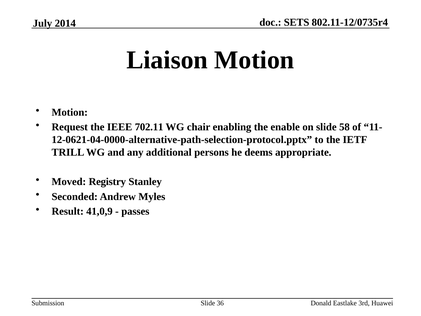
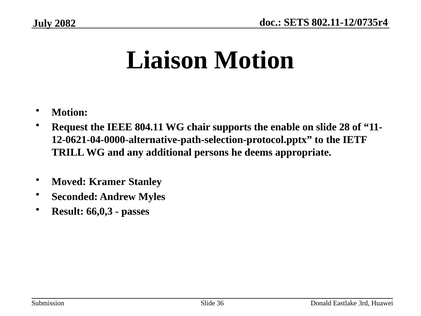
2014: 2014 -> 2082
702.11: 702.11 -> 804.11
enabling: enabling -> supports
58: 58 -> 28
Registry: Registry -> Kramer
41,0,9: 41,0,9 -> 66,0,3
